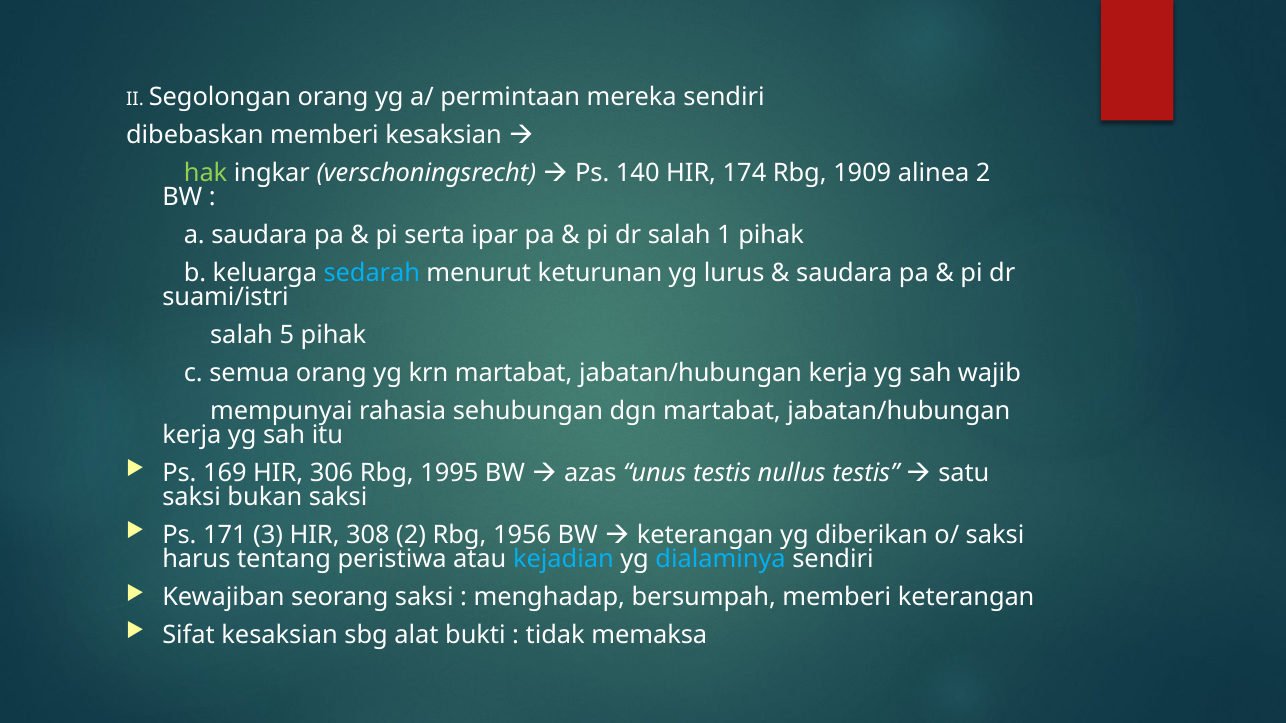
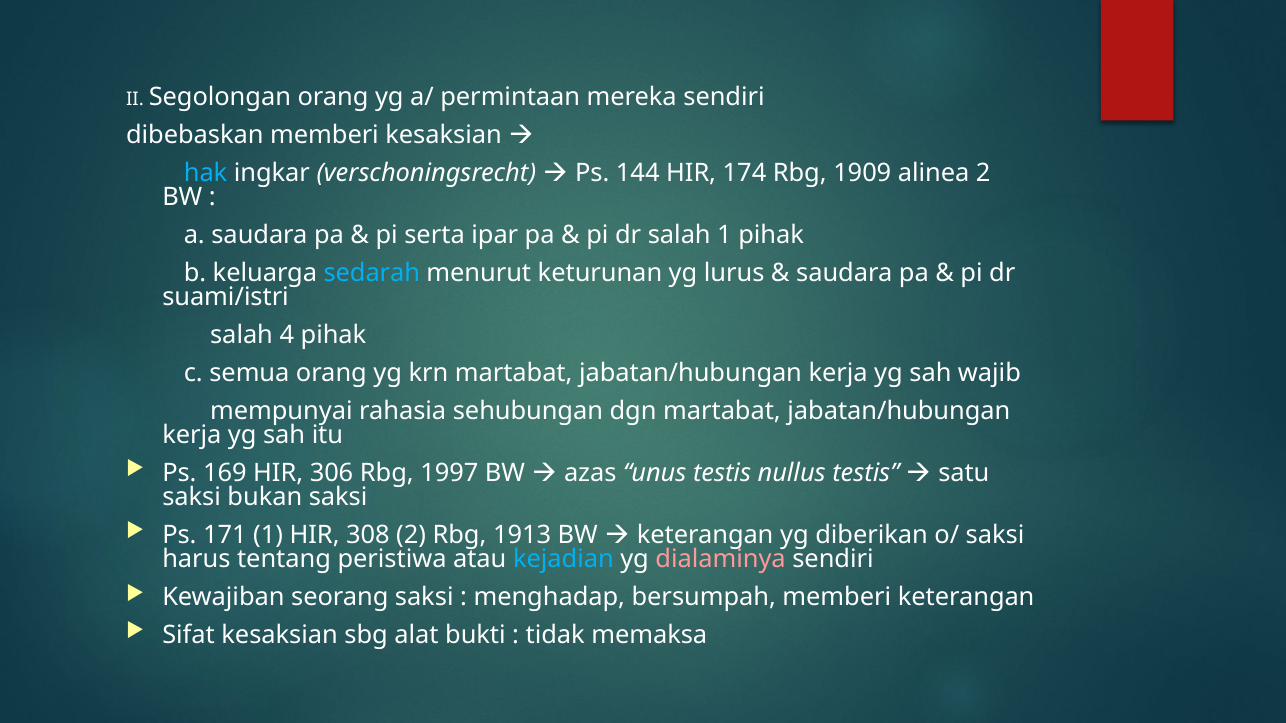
hak colour: light green -> light blue
140: 140 -> 144
5: 5 -> 4
1995: 1995 -> 1997
171 3: 3 -> 1
1956: 1956 -> 1913
dialaminya colour: light blue -> pink
